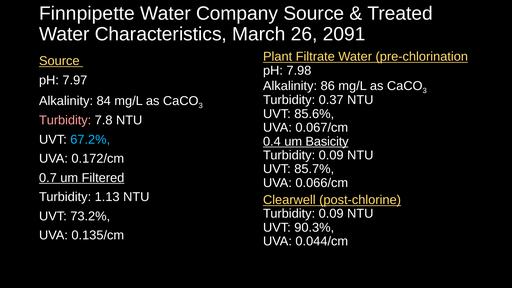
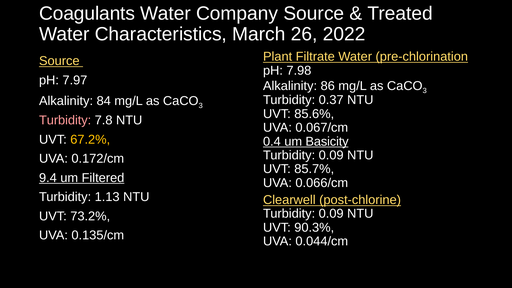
Finnpipette: Finnpipette -> Coagulants
2091: 2091 -> 2022
67.2% colour: light blue -> yellow
0.7: 0.7 -> 9.4
